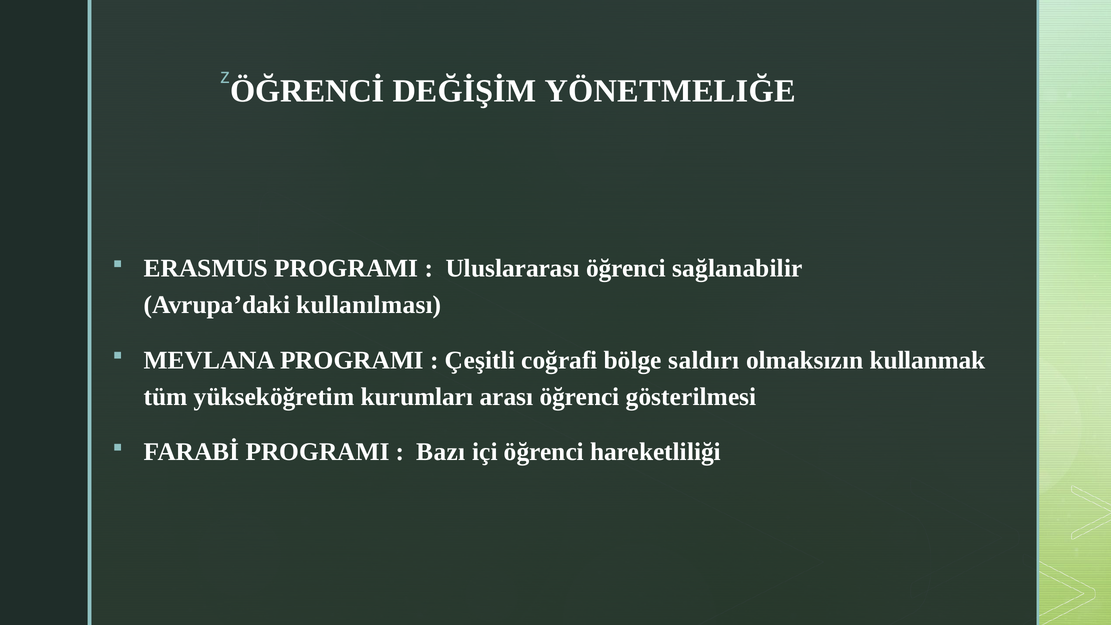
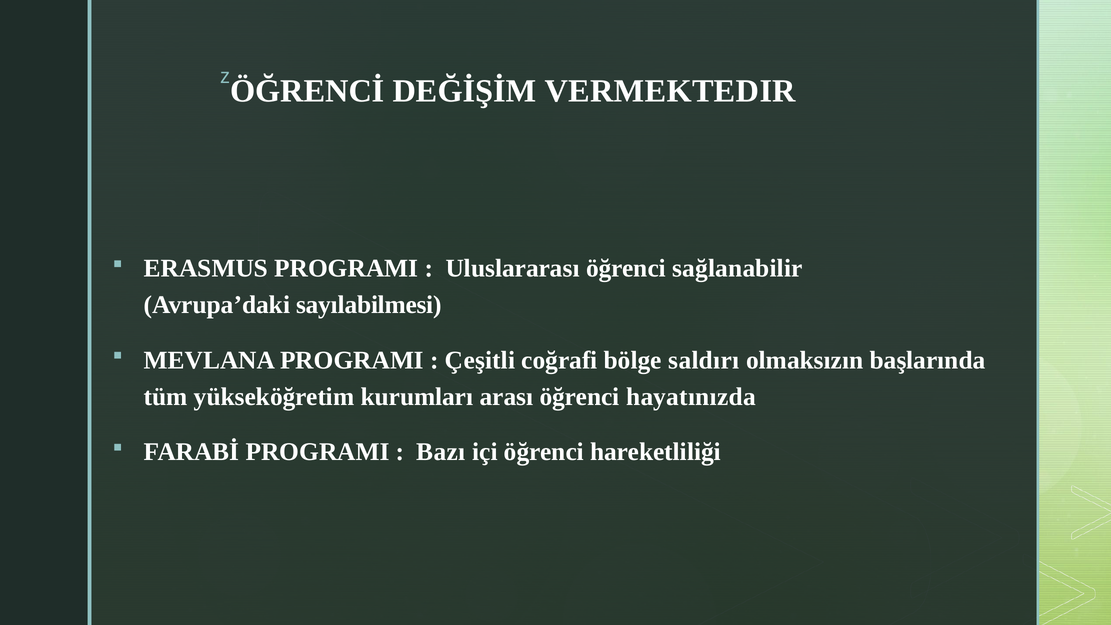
YÖNETMELIĞE: YÖNETMELIĞE -> VERMEKTEDIR
kullanılması: kullanılması -> sayılabilmesi
kullanmak: kullanmak -> başlarında
gösterilmesi: gösterilmesi -> hayatınızda
